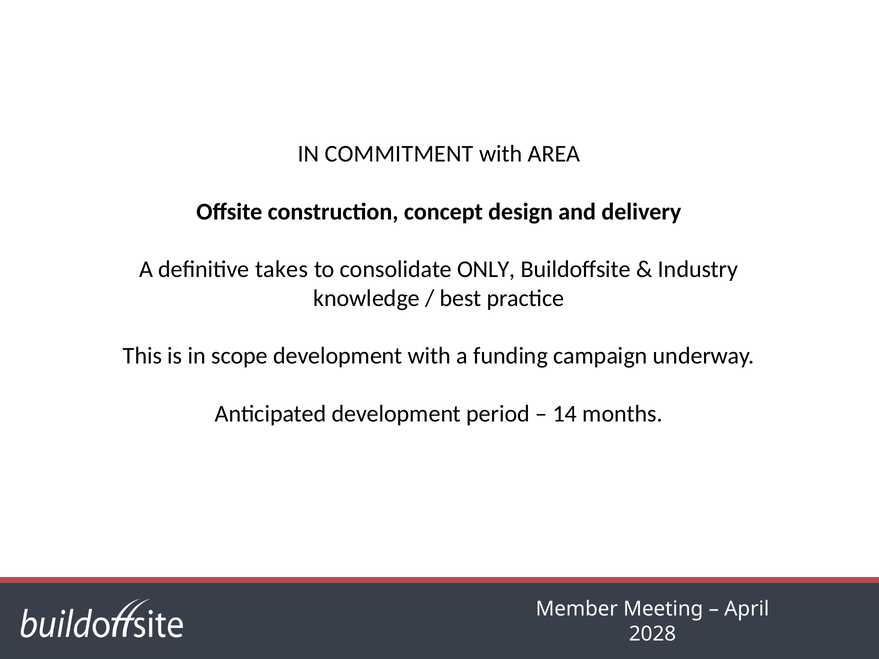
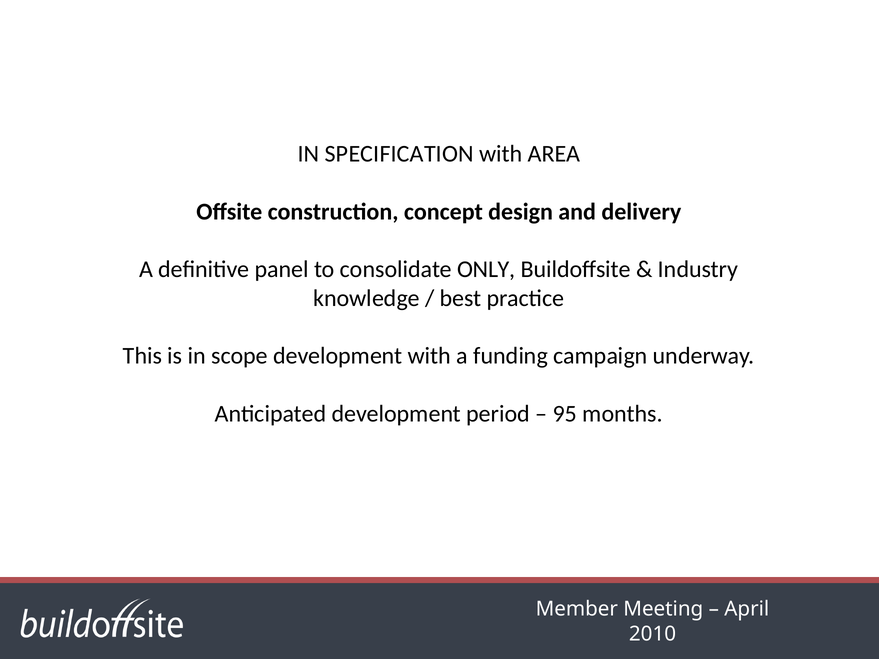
COMMITMENT: COMMITMENT -> SPECIFICATION
takes: takes -> panel
14: 14 -> 95
2028: 2028 -> 2010
